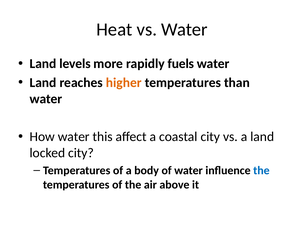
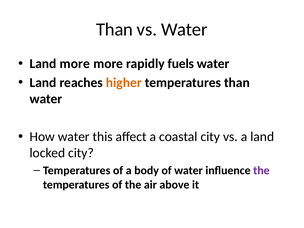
Heat at (114, 29): Heat -> Than
Land levels: levels -> more
the at (261, 170) colour: blue -> purple
